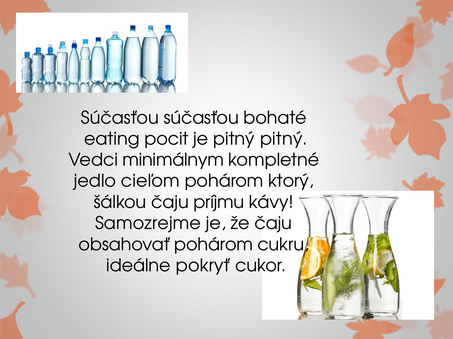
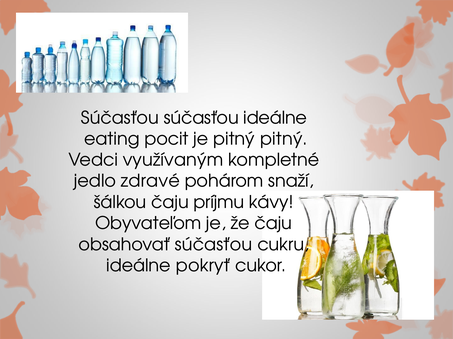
súčasťou bohaté: bohaté -> ideálne
minimálnym: minimálnym -> využívaným
cieľom: cieľom -> zdravé
ktorý: ktorý -> snaží
Samozrejme: Samozrejme -> Obyvateľom
obsahovať pohárom: pohárom -> súčasťou
